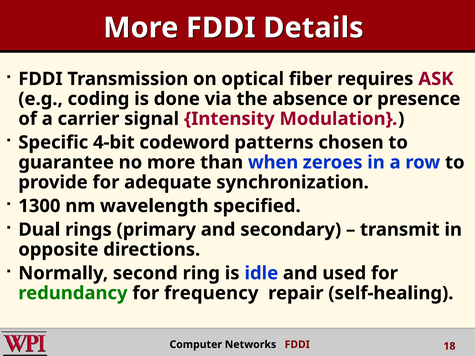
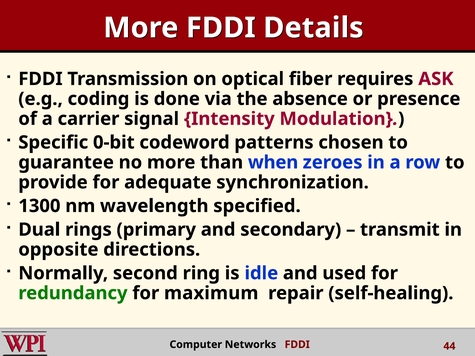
4-bit: 4-bit -> 0-bit
frequency: frequency -> maximum
18: 18 -> 44
